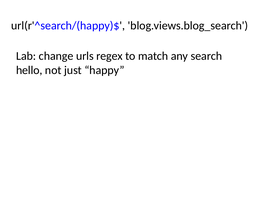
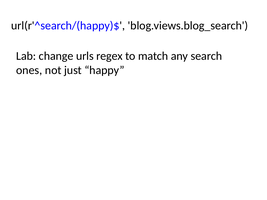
hello: hello -> ones
